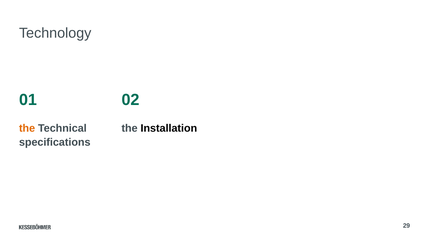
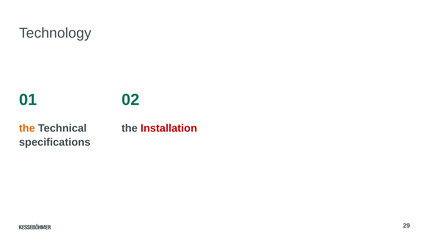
Installation colour: black -> red
